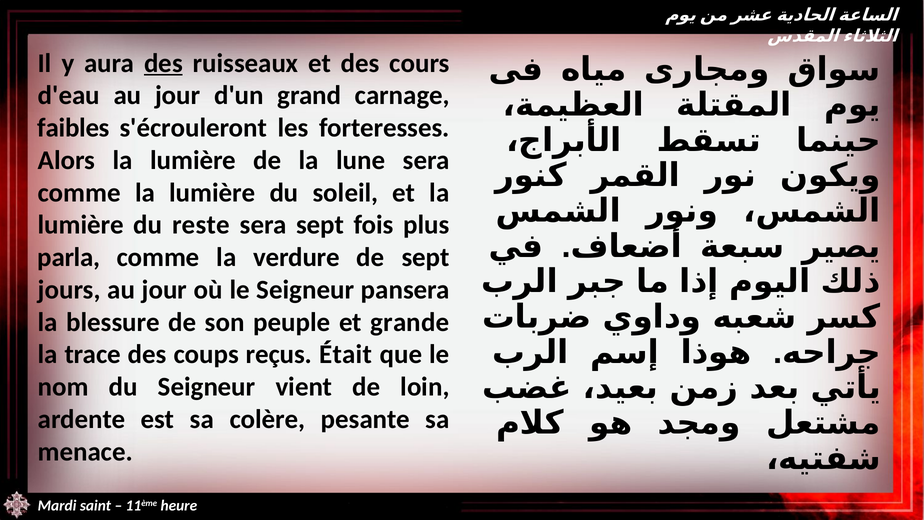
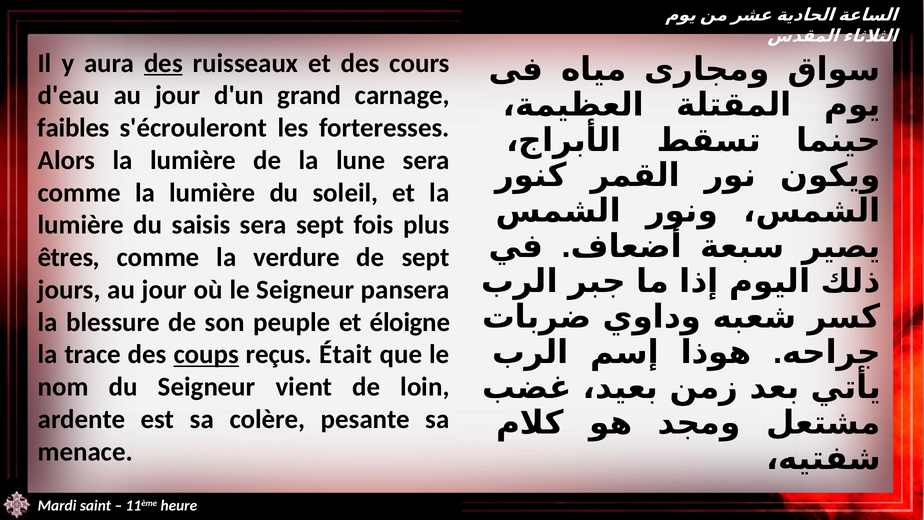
reste: reste -> saisis
parla: parla -> êtres
grande: grande -> éloigne
coups underline: none -> present
